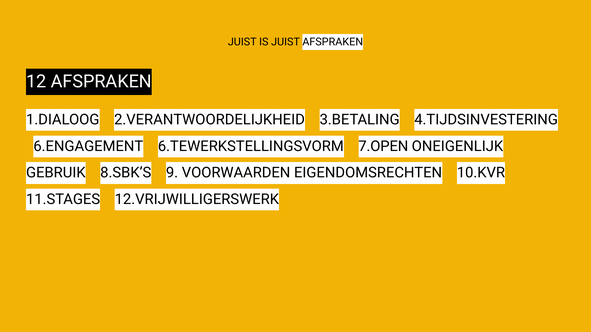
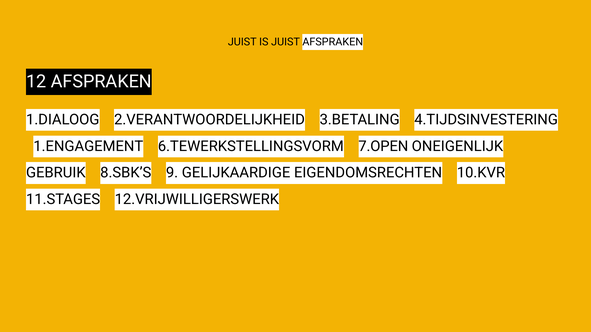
6.ENGAGEMENT: 6.ENGAGEMENT -> 1.ENGAGEMENT
VOORWAARDEN: VOORWAARDEN -> GELIJKAARDIGE
